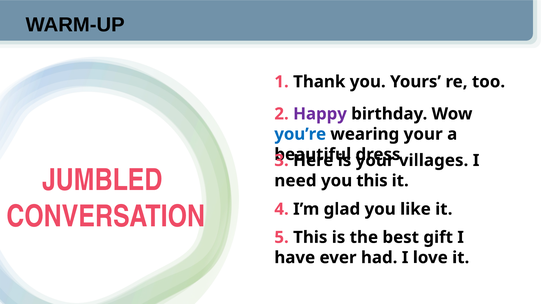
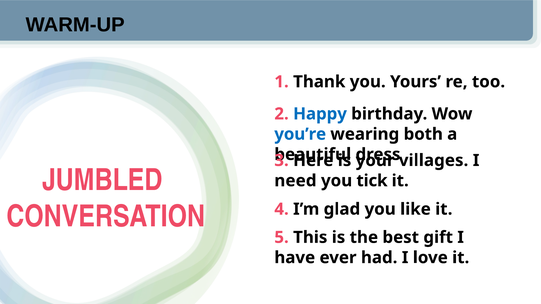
Happy colour: purple -> blue
wearing your: your -> both
you this: this -> tick
